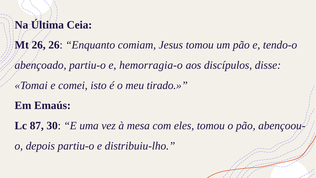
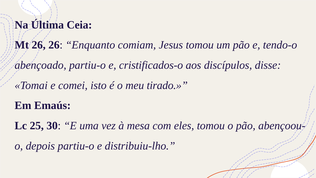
hemorragia-o: hemorragia-o -> cristificados-o
87: 87 -> 25
